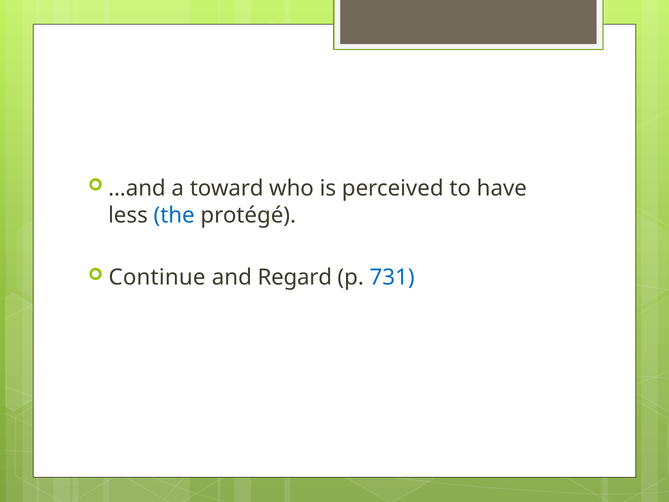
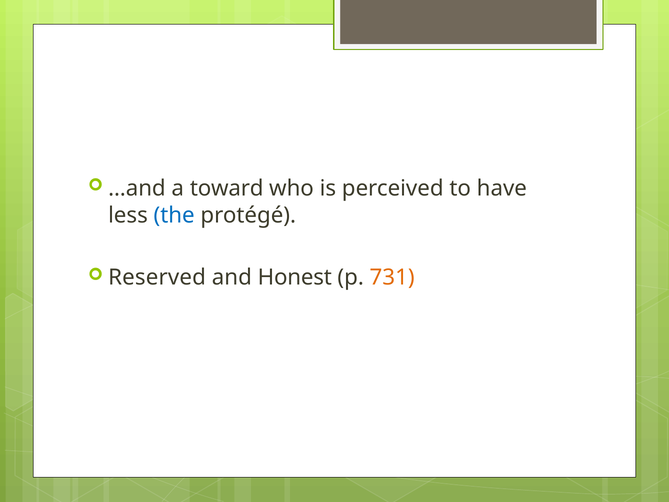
Continue: Continue -> Reserved
Regard: Regard -> Honest
731 colour: blue -> orange
